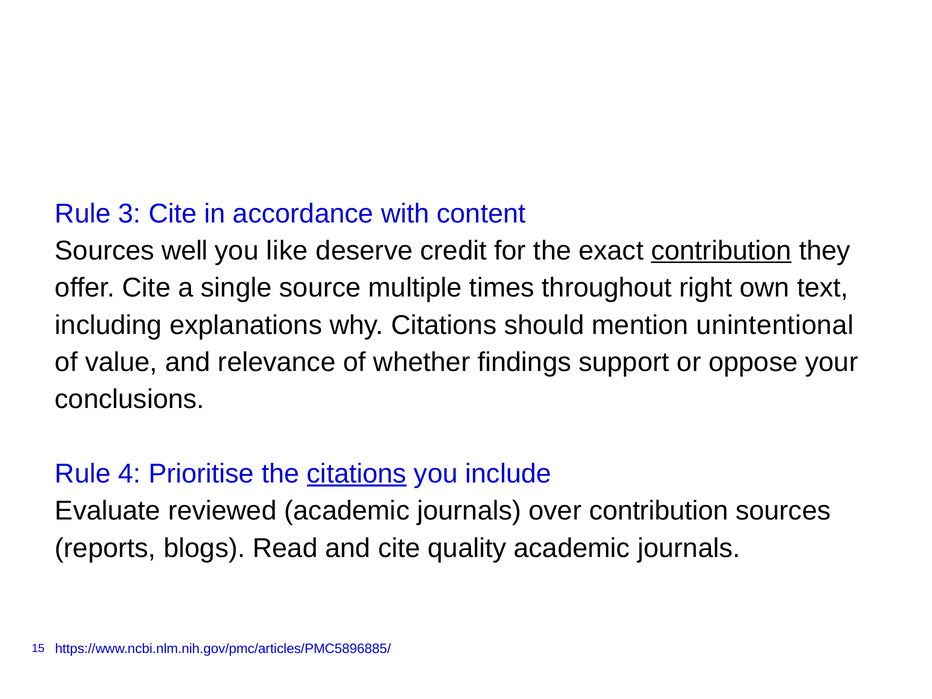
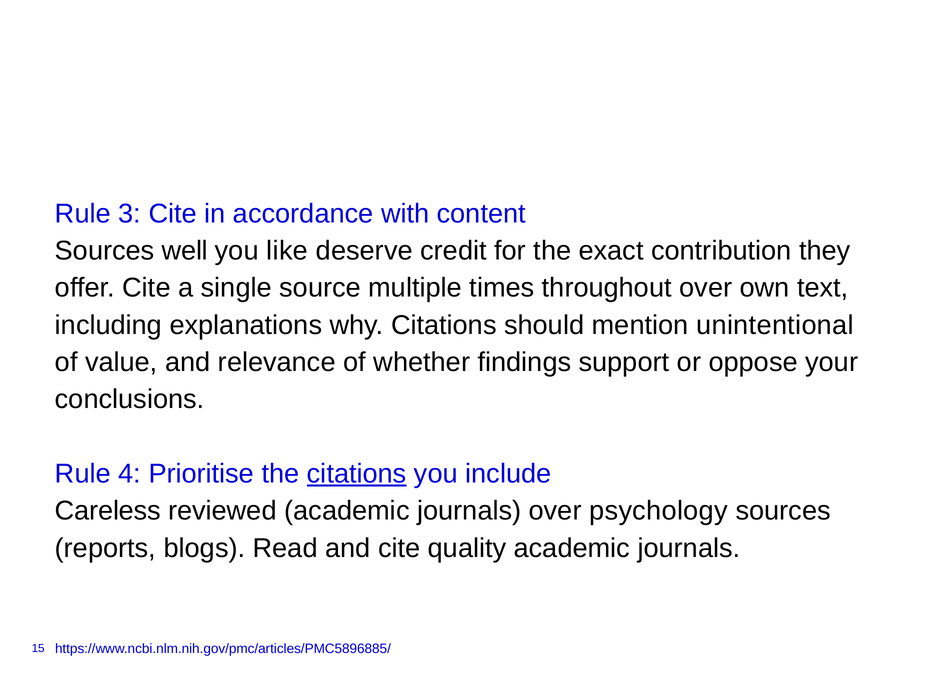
contribution at (721, 251) underline: present -> none
throughout right: right -> over
Evaluate: Evaluate -> Careless
over contribution: contribution -> psychology
